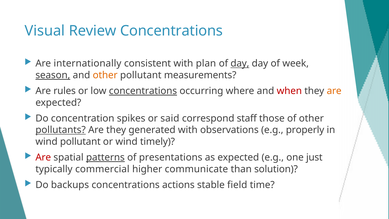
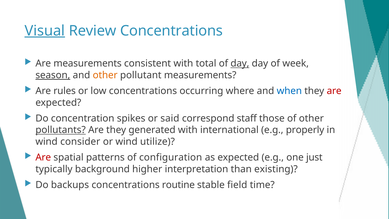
Visual underline: none -> present
Are internationally: internationally -> measurements
plan: plan -> total
concentrations at (143, 91) underline: present -> none
when colour: red -> blue
are at (334, 91) colour: orange -> red
observations: observations -> international
wind pollutant: pollutant -> consider
timely: timely -> utilize
patterns underline: present -> none
presentations: presentations -> configuration
commercial: commercial -> background
communicate: communicate -> interpretation
solution: solution -> existing
actions: actions -> routine
